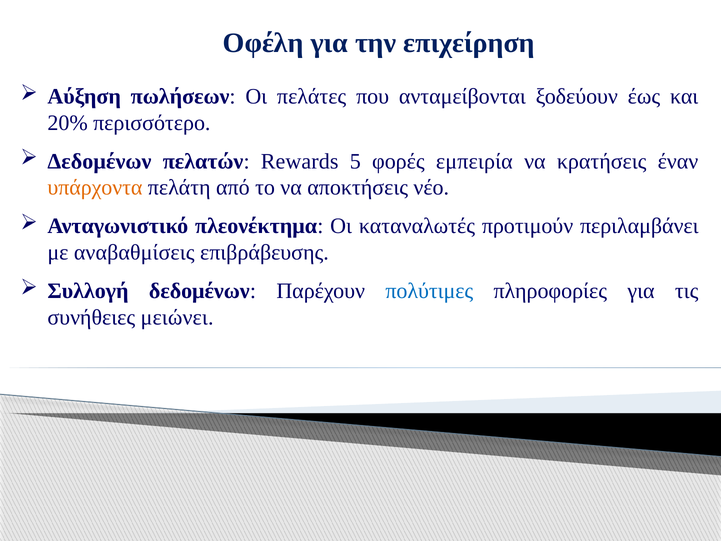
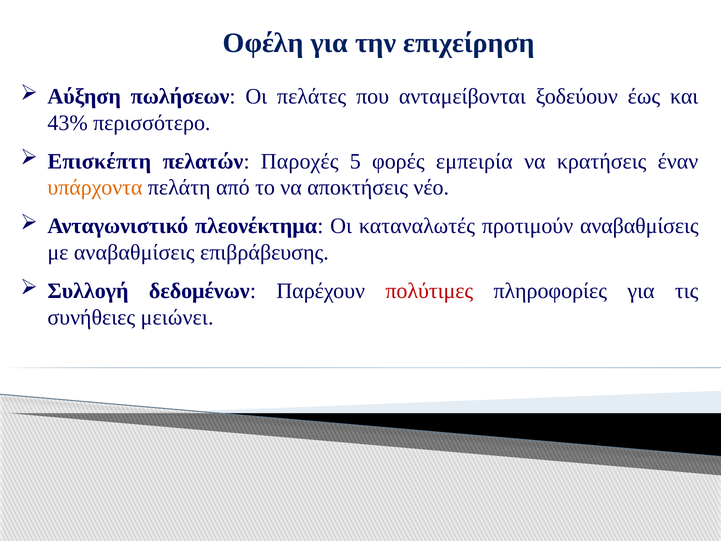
20%: 20% -> 43%
Δεδομένων at (99, 161): Δεδομένων -> Επισκέπτη
Rewards: Rewards -> Παροχές
προτιμούν περιλαμβάνει: περιλαμβάνει -> αναβαθμίσεις
πολύτιμες colour: blue -> red
